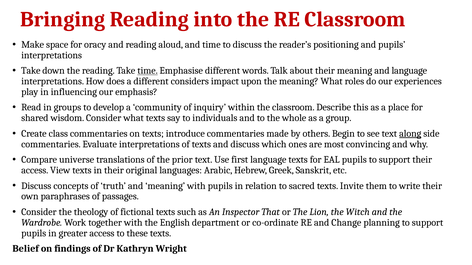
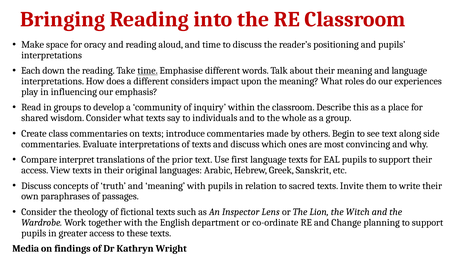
Take at (31, 71): Take -> Each
along underline: present -> none
universe: universe -> interpret
That: That -> Lens
Belief: Belief -> Media
